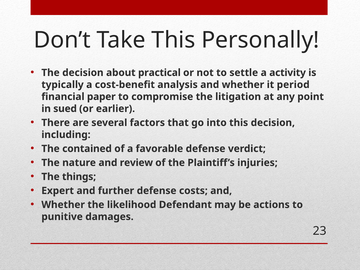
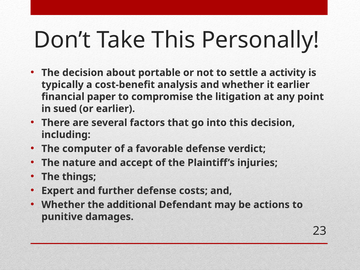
practical: practical -> portable
it period: period -> earlier
contained: contained -> computer
review: review -> accept
likelihood: likelihood -> additional
